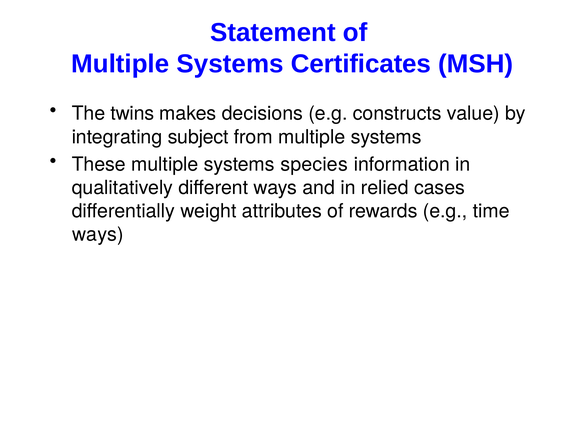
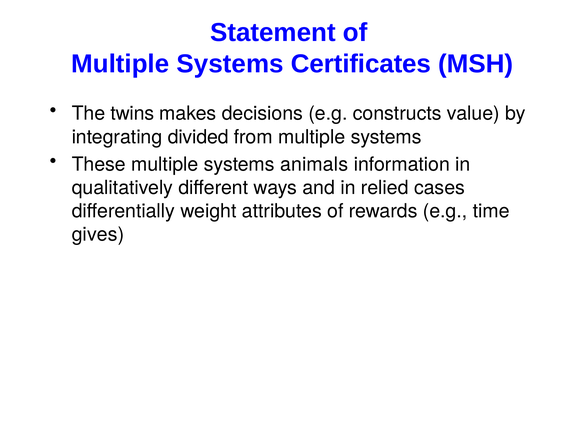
subject: subject -> divided
species: species -> animals
ways at (98, 234): ways -> gives
